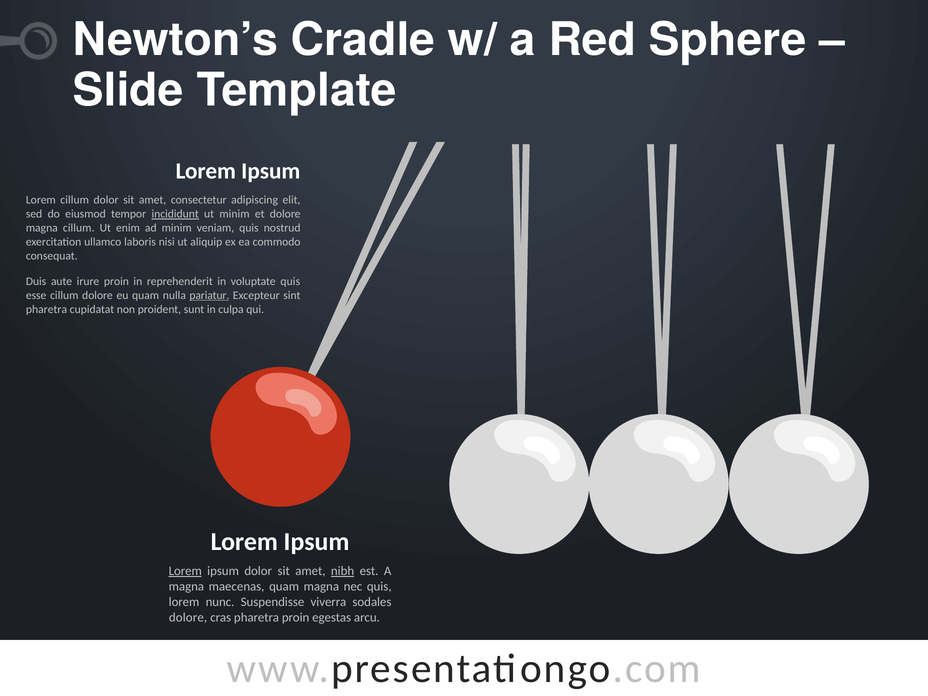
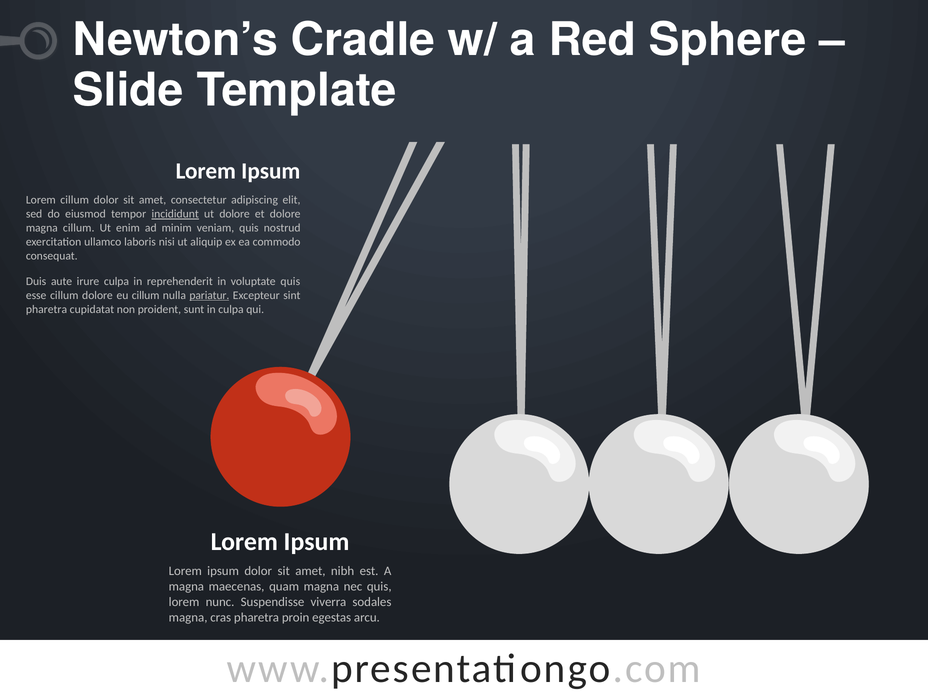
ut minim: minim -> dolore
irure proin: proin -> culpa
eu quam: quam -> cillum
Lorem at (185, 571) underline: present -> none
nibh underline: present -> none
dolore at (188, 617): dolore -> magna
